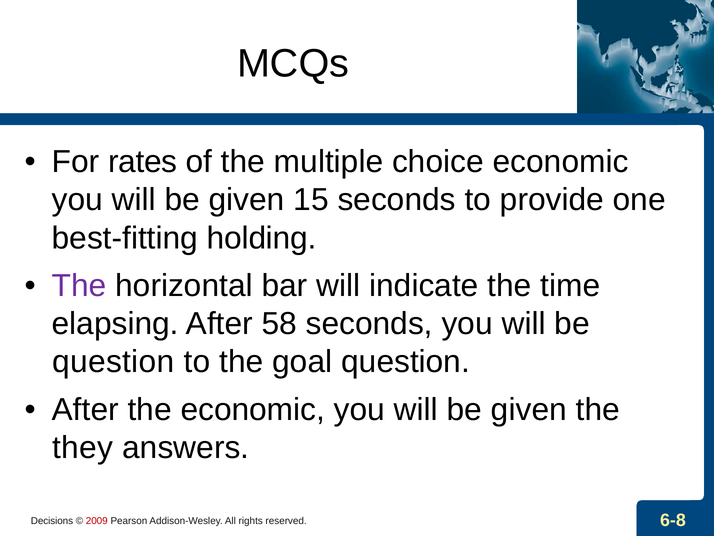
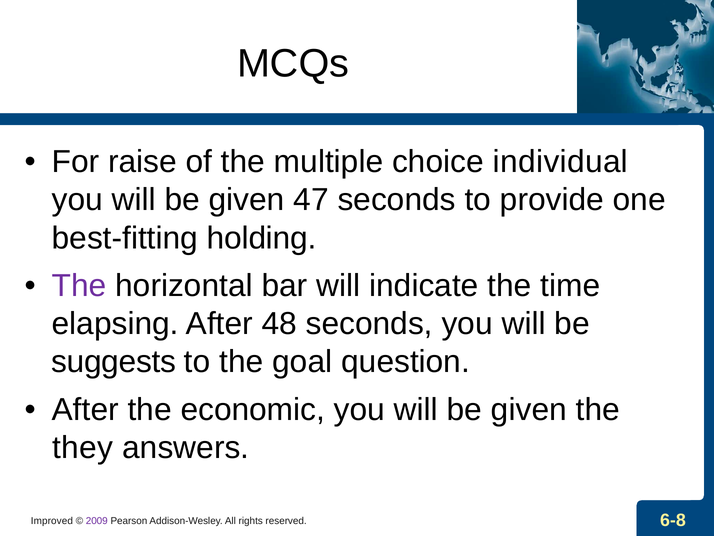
rates: rates -> raise
choice economic: economic -> individual
15: 15 -> 47
58: 58 -> 48
question at (113, 362): question -> suggests
Decisions: Decisions -> Improved
2009 colour: red -> purple
